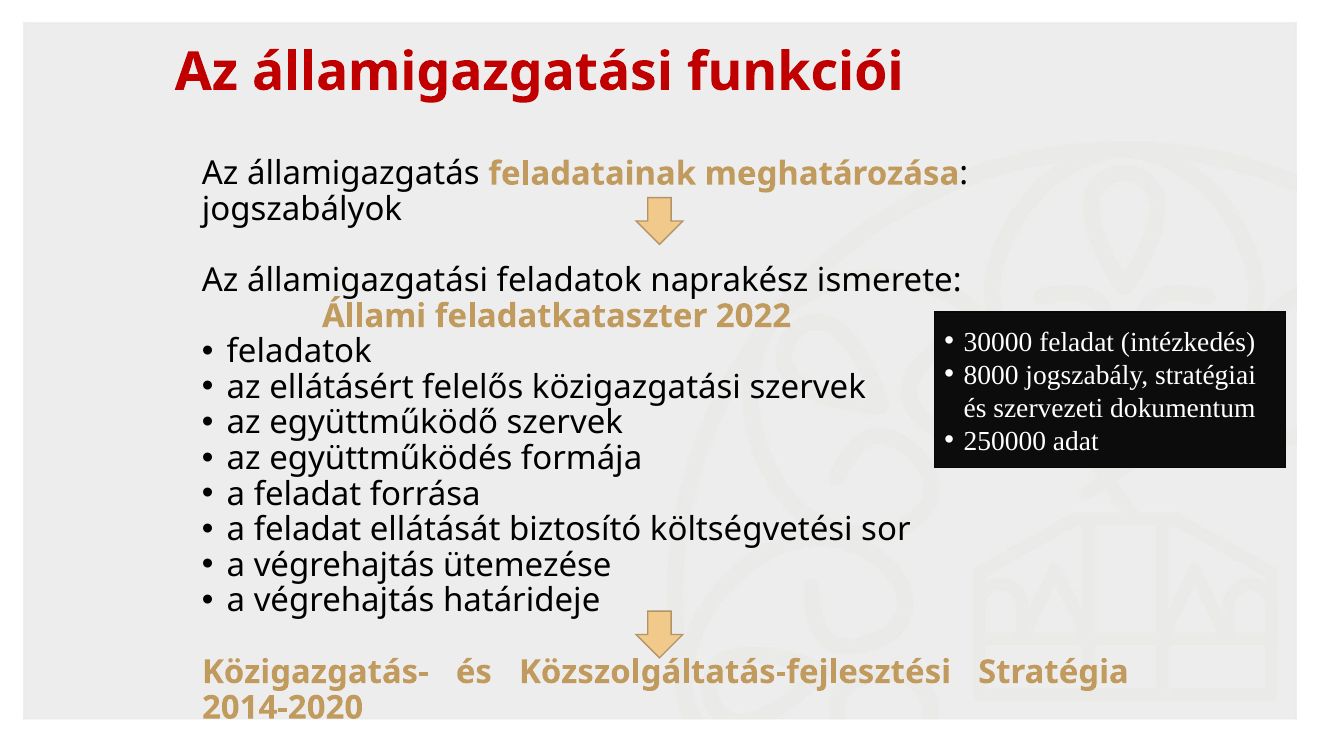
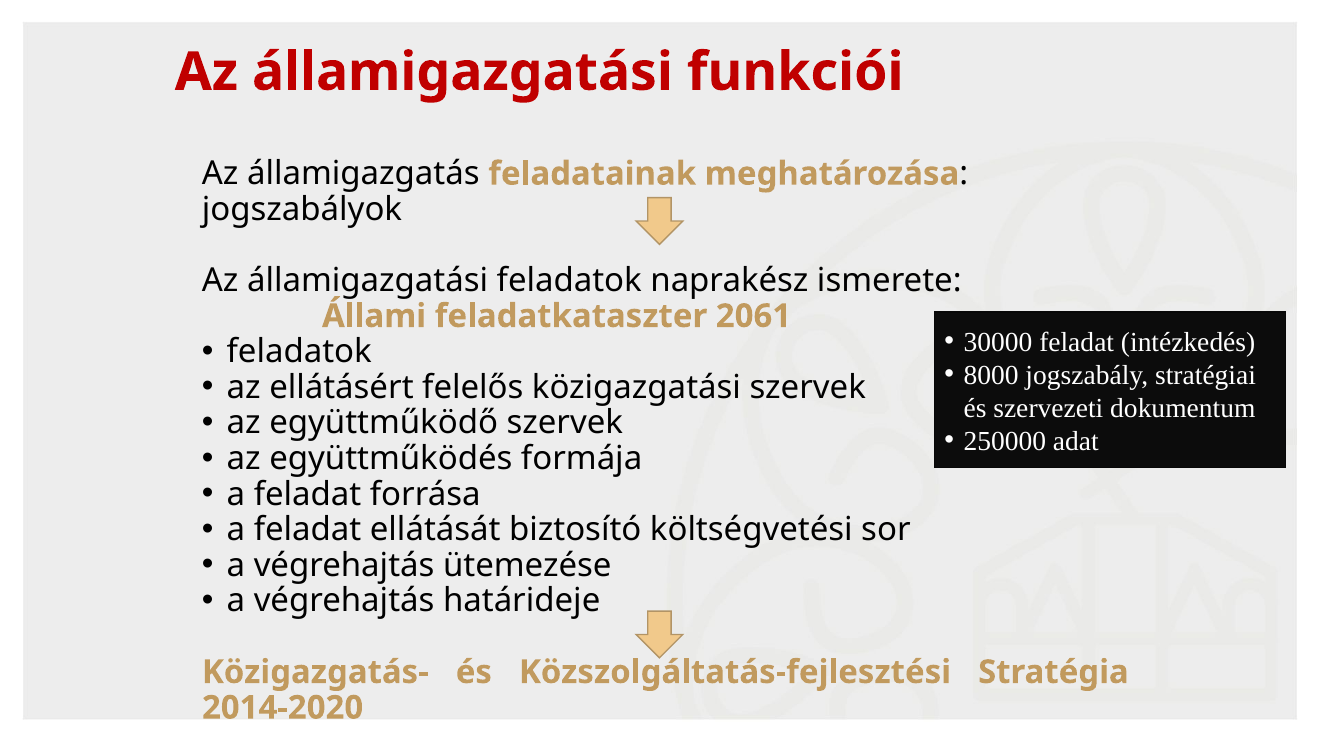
2022: 2022 -> 2061
